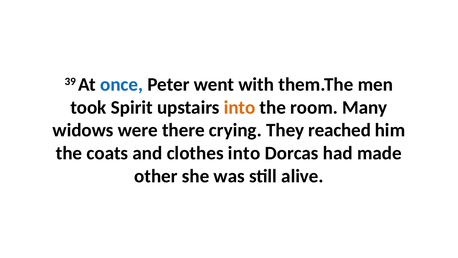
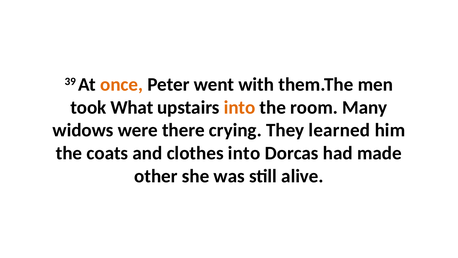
once colour: blue -> orange
Spirit: Spirit -> What
reached: reached -> learned
